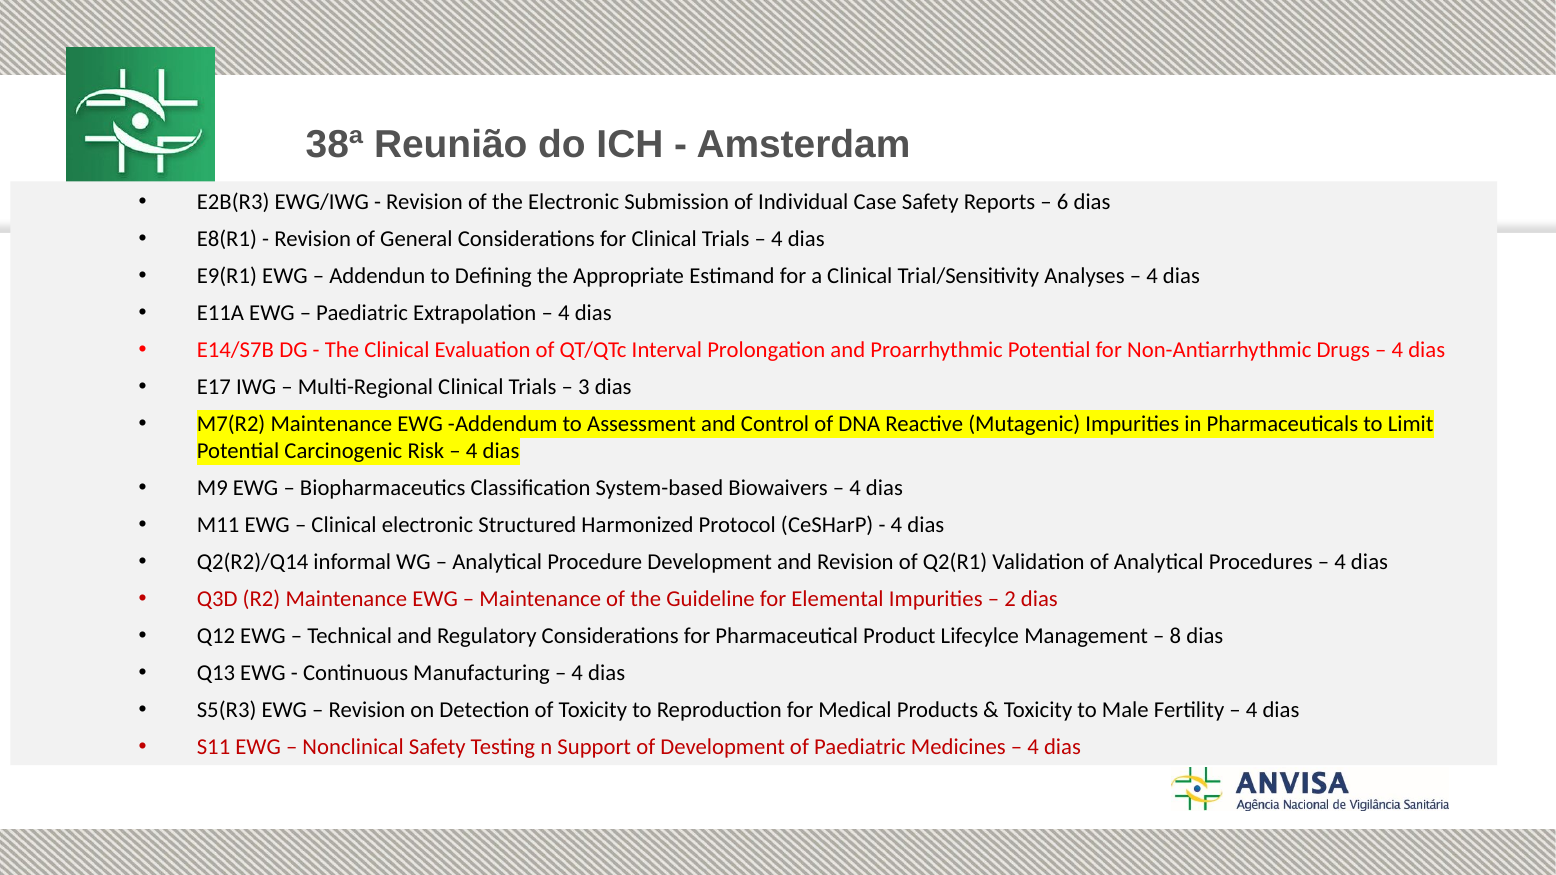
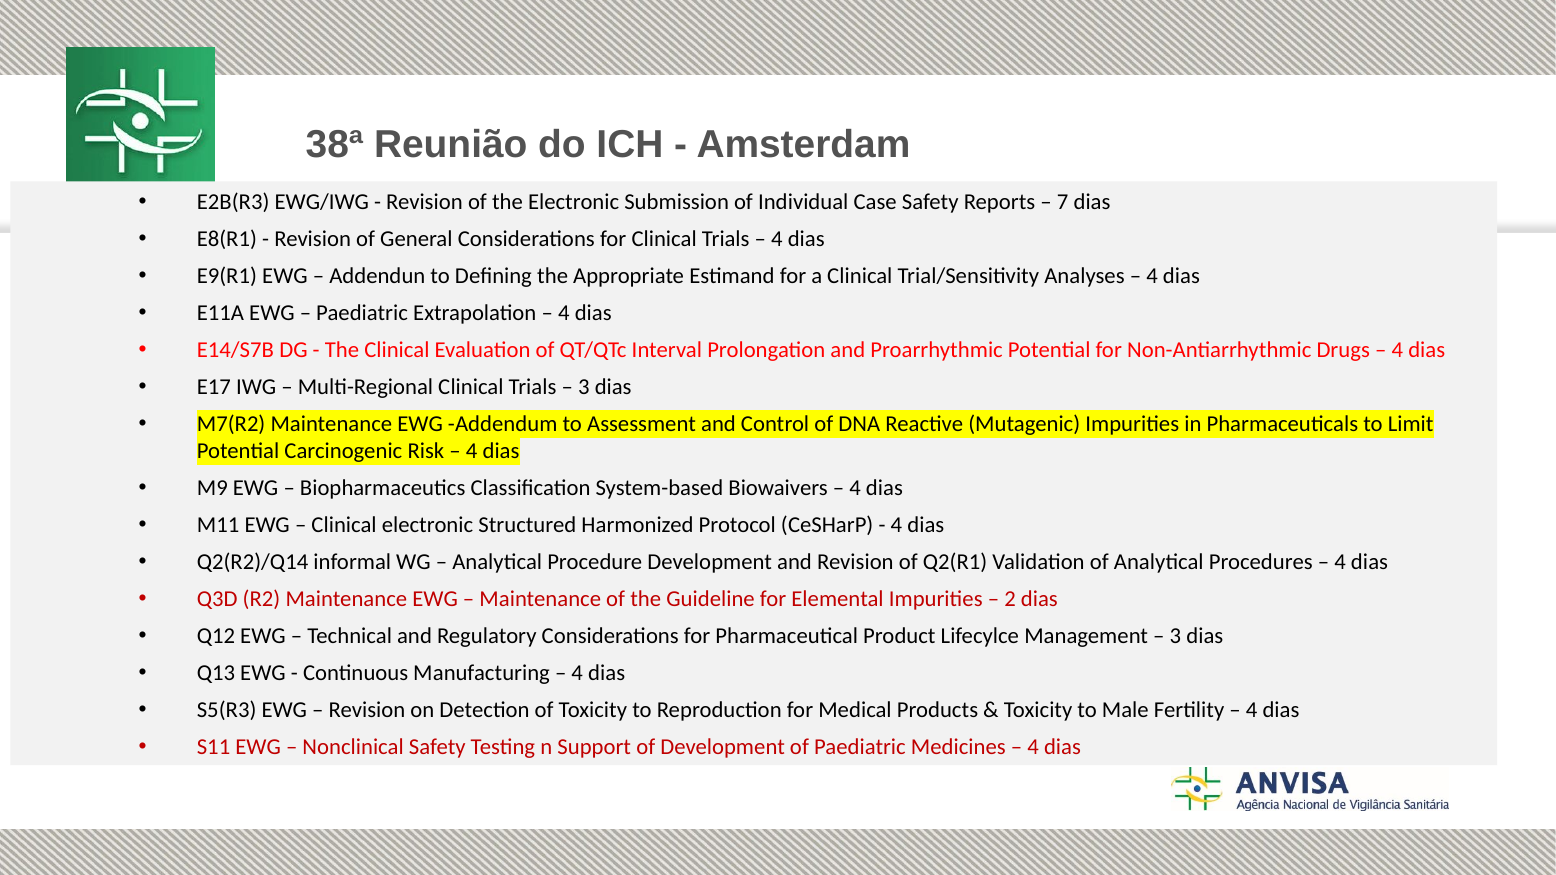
6: 6 -> 7
8 at (1175, 637): 8 -> 3
